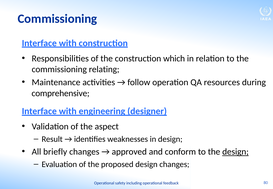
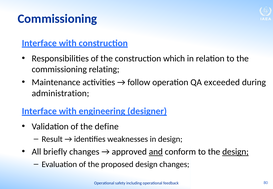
resources: resources -> exceeded
comprehensive: comprehensive -> administration
aspect: aspect -> define
and underline: none -> present
